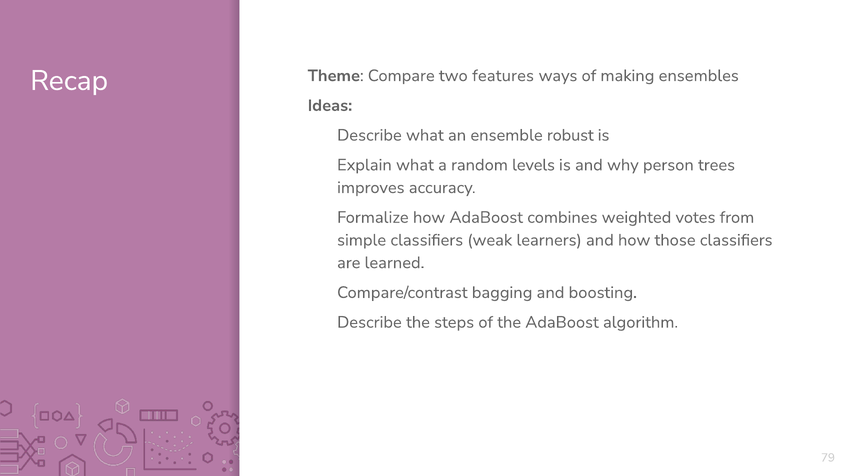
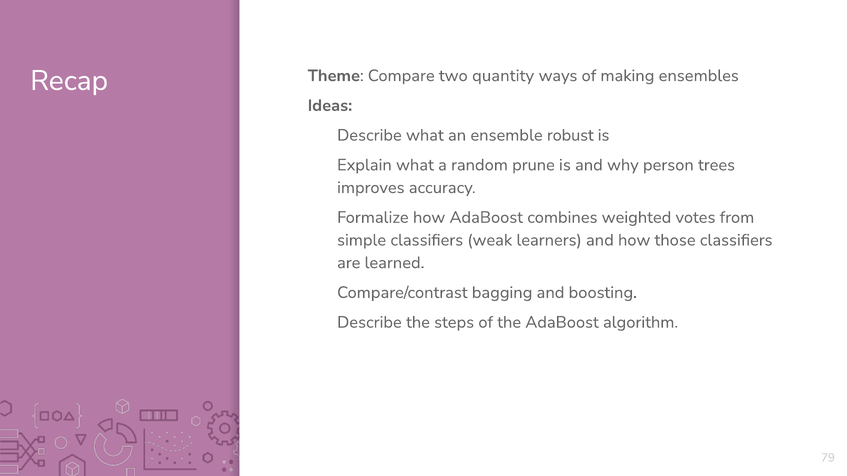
features: features -> quantity
levels: levels -> prune
